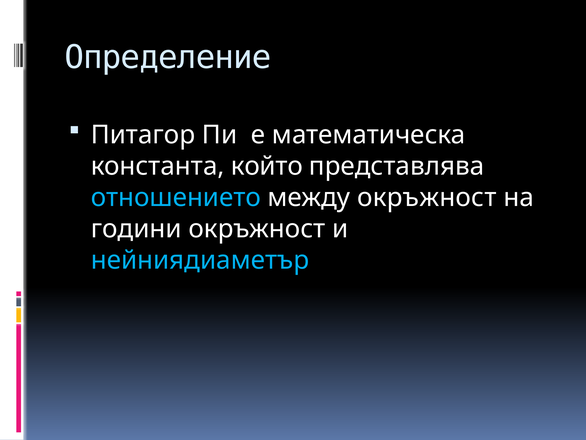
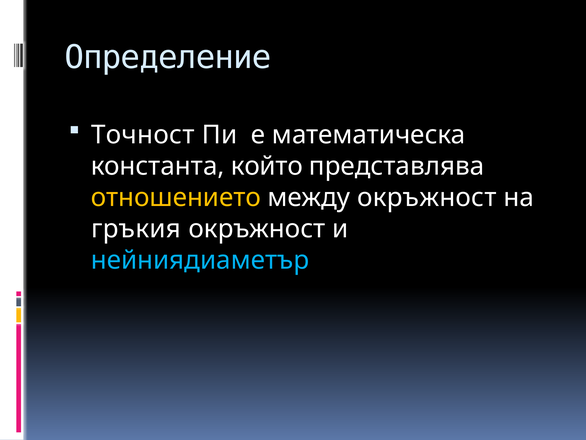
Питагор: Питагор -> Точност
отношението colour: light blue -> yellow
години: години -> гръкия
